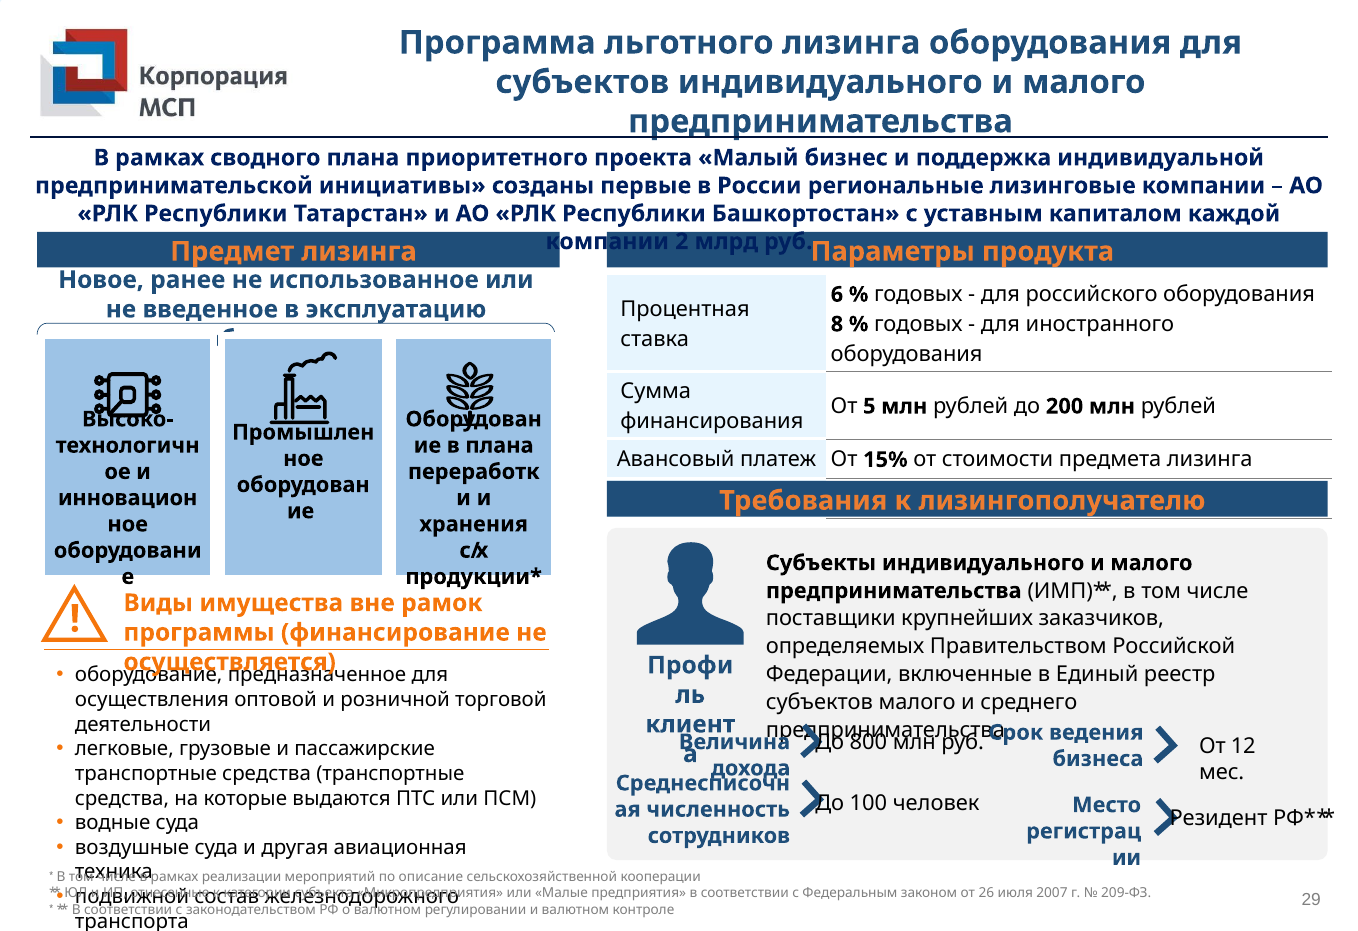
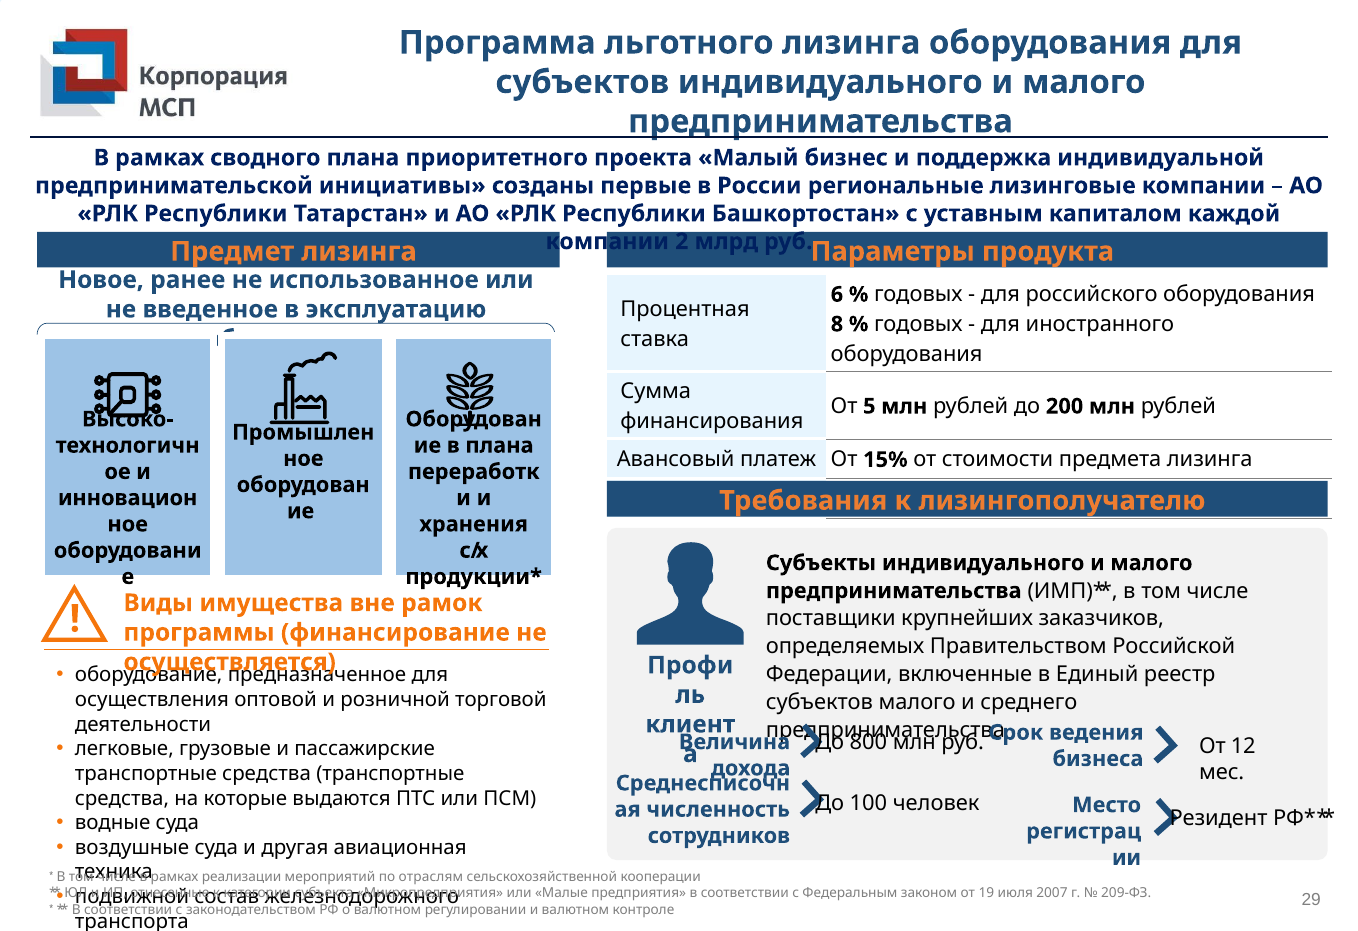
описание: описание -> отраслям
26: 26 -> 19
